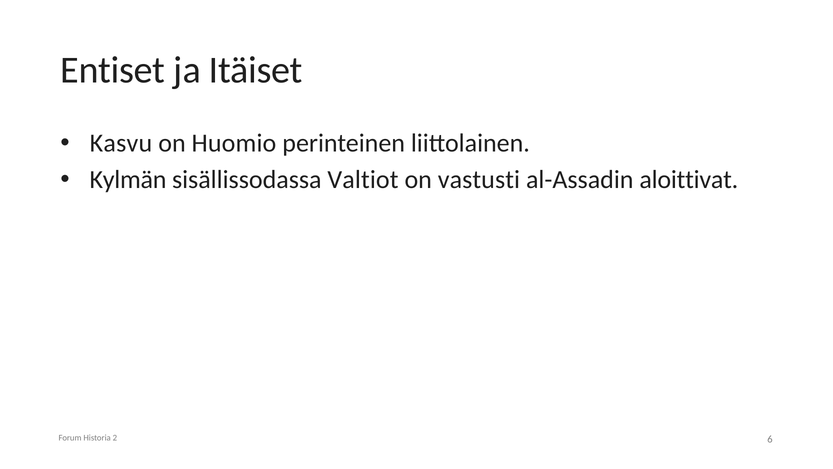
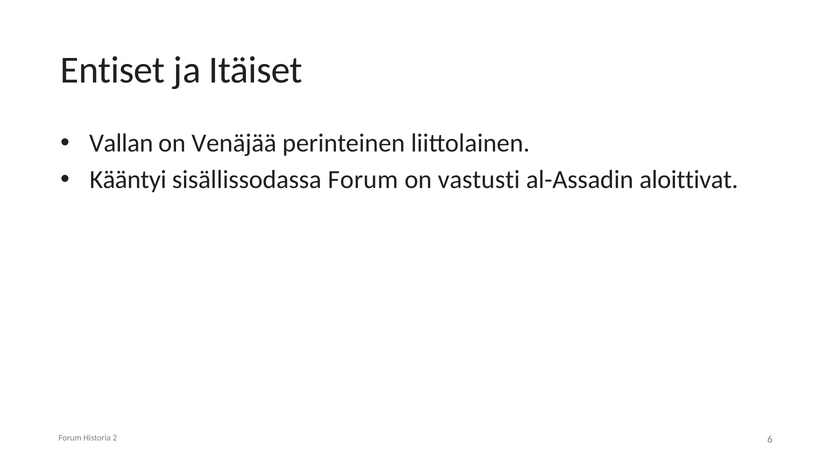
Kasvu: Kasvu -> Vallan
Huomio: Huomio -> Venäjää
Kylmän: Kylmän -> Kääntyi
sisällissodassa Valtiot: Valtiot -> Forum
